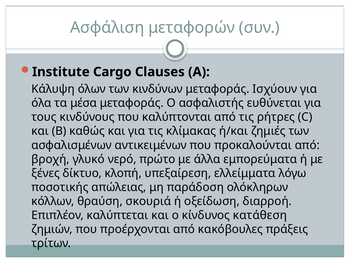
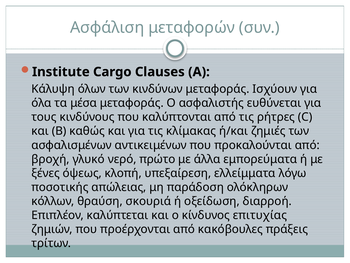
δίκτυο: δίκτυο -> όψεως
κατάθεση: κατάθεση -> επιτυχίας
